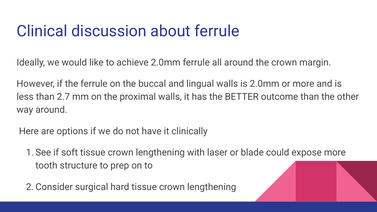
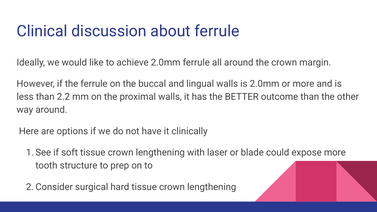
2.7: 2.7 -> 2.2
